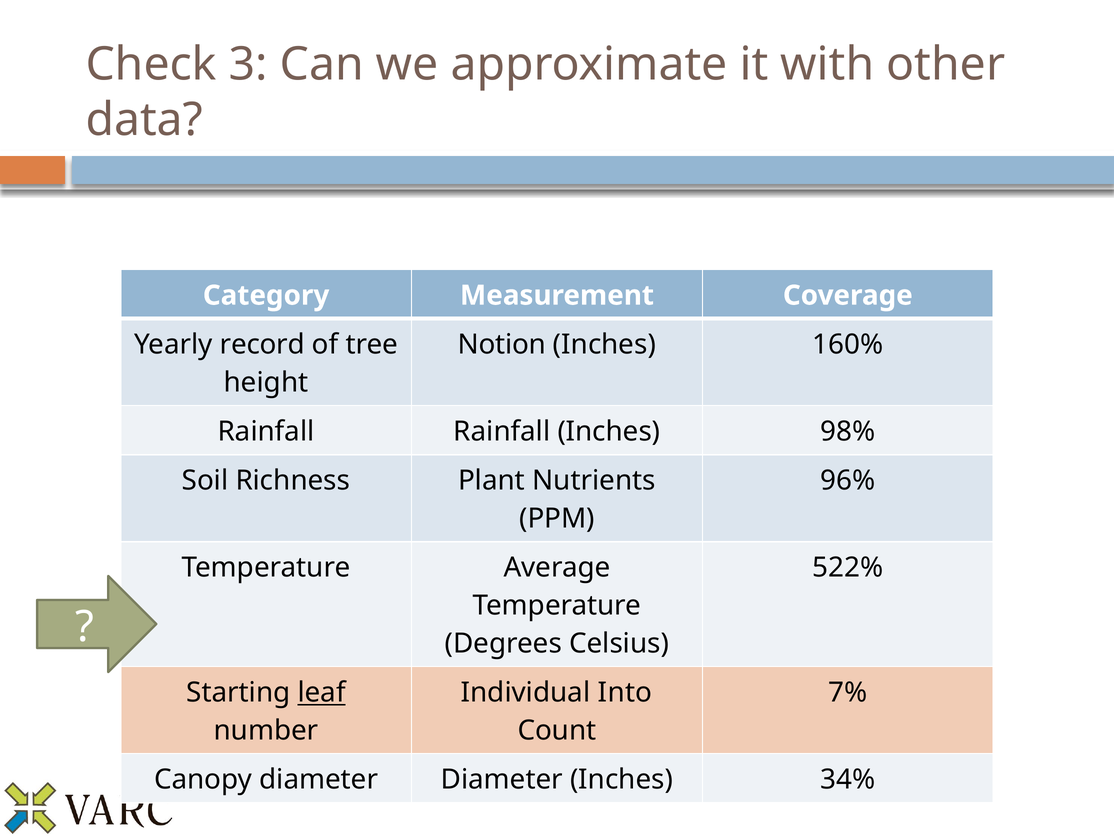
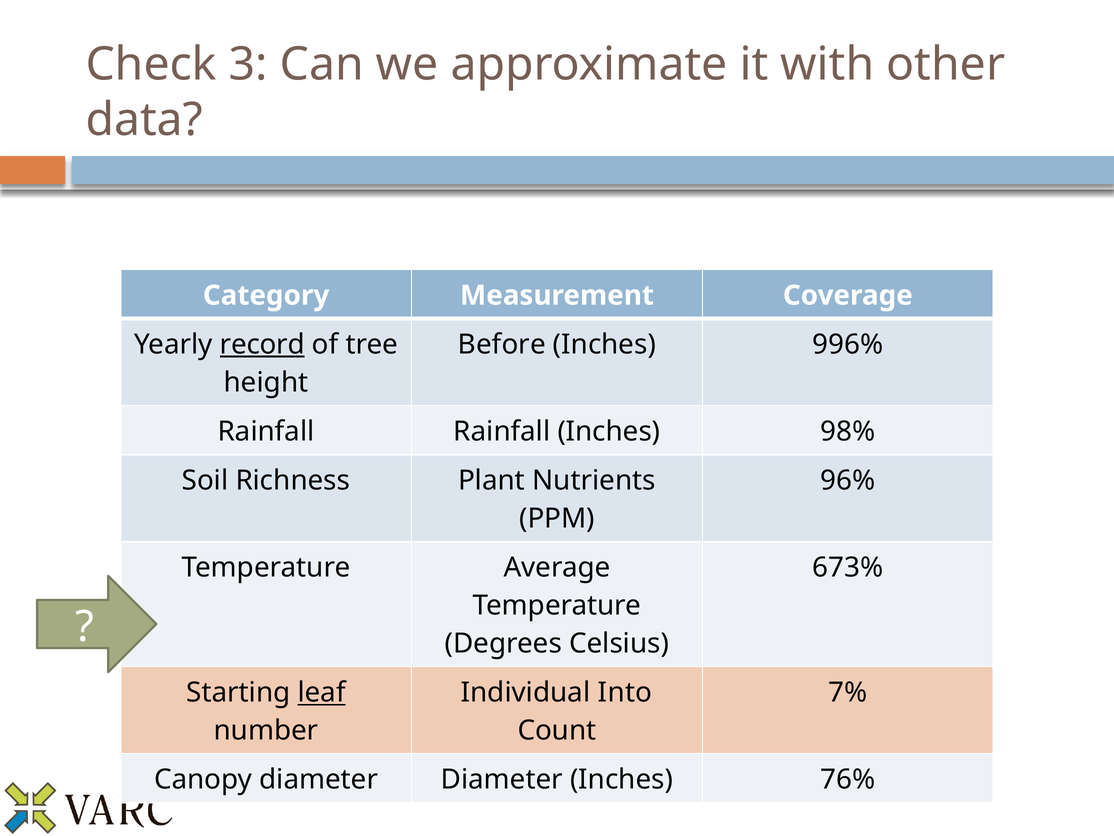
record underline: none -> present
Notion: Notion -> Before
160%: 160% -> 996%
522%: 522% -> 673%
34%: 34% -> 76%
